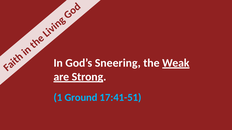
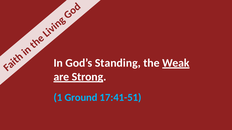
Sneering: Sneering -> Standing
